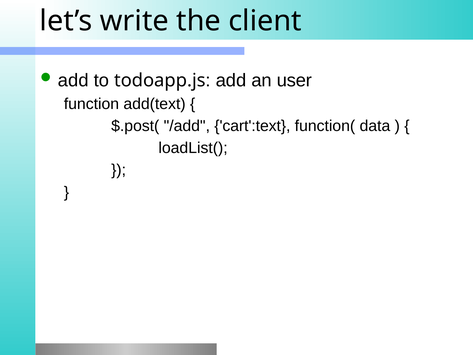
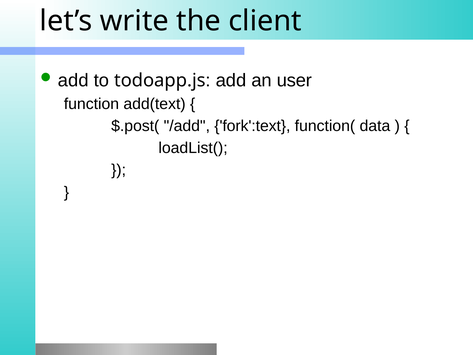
cart':text: cart':text -> fork':text
